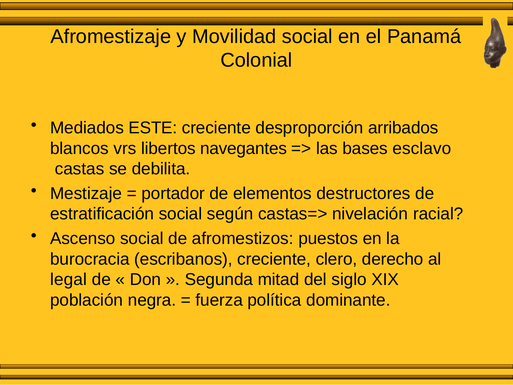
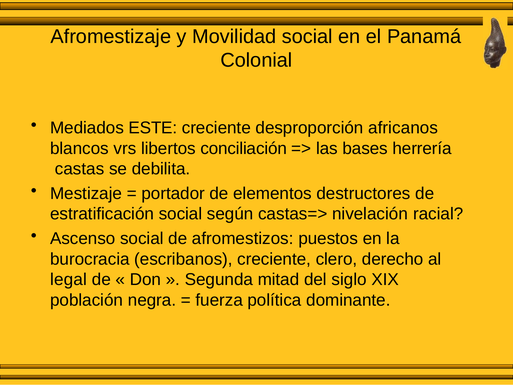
arribados: arribados -> africanos
navegantes: navegantes -> conciliación
esclavo: esclavo -> herrería
